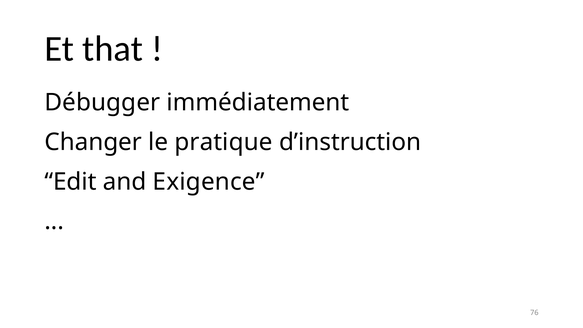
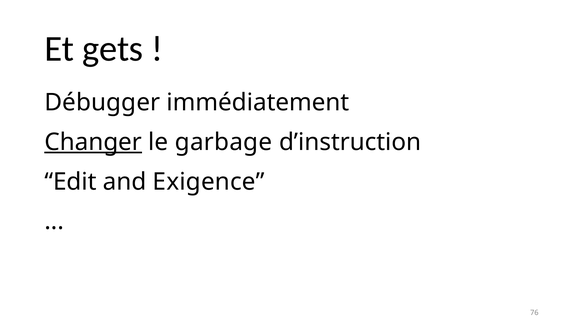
that: that -> gets
Changer underline: none -> present
pratique: pratique -> garbage
